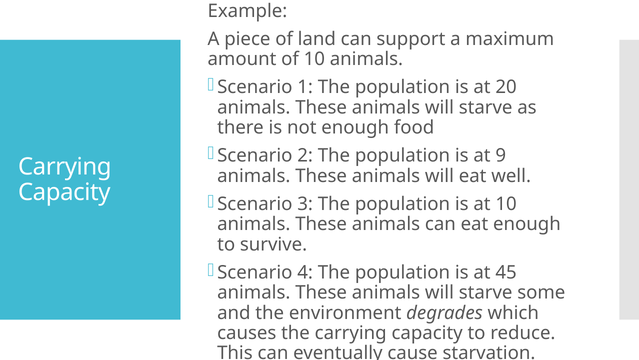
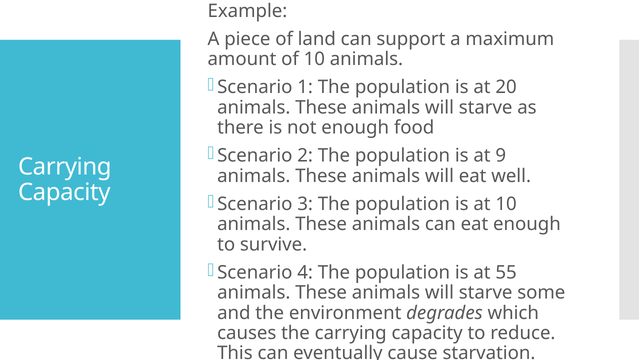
45: 45 -> 55
